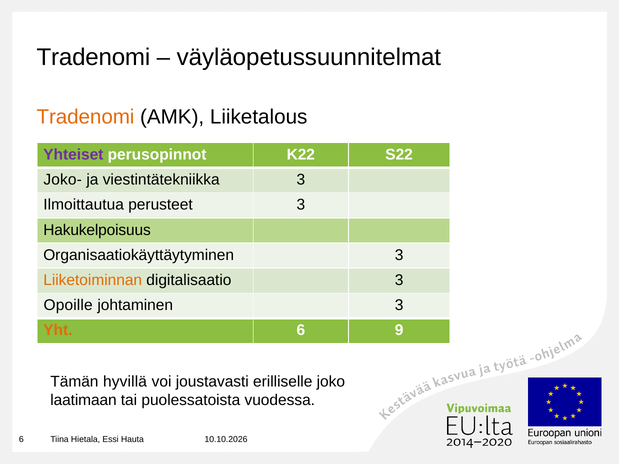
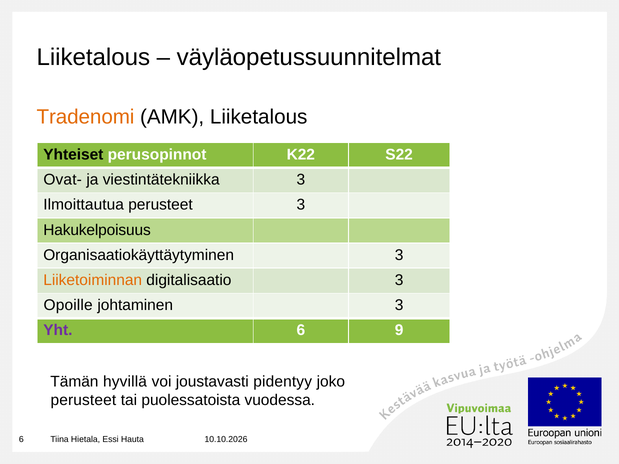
Tradenomi at (93, 58): Tradenomi -> Liiketalous
Yhteiset colour: purple -> black
Joko-: Joko- -> Ovat-
Yht colour: orange -> purple
erilliselle: erilliselle -> pidentyy
laatimaan at (83, 401): laatimaan -> perusteet
